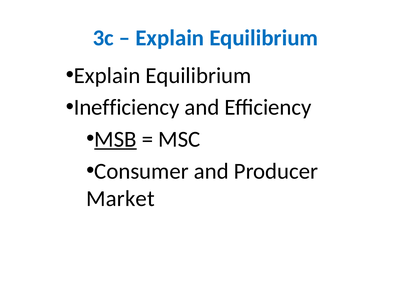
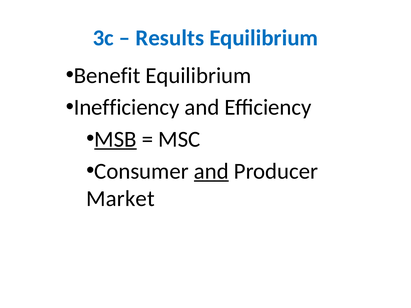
Explain at (170, 38): Explain -> Results
Explain at (107, 76): Explain -> Benefit
and at (211, 171) underline: none -> present
